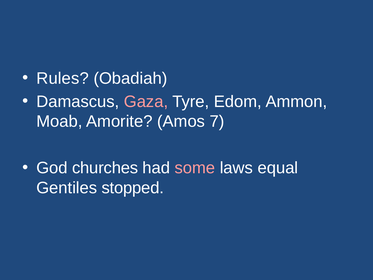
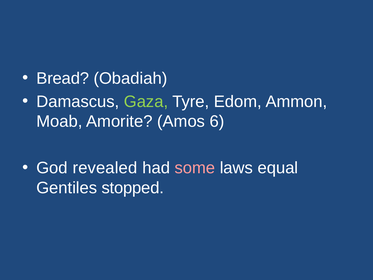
Rules: Rules -> Bread
Gaza colour: pink -> light green
7: 7 -> 6
churches: churches -> revealed
